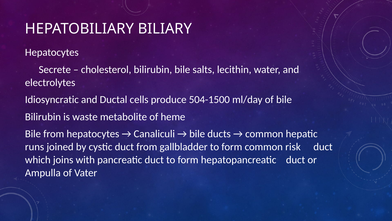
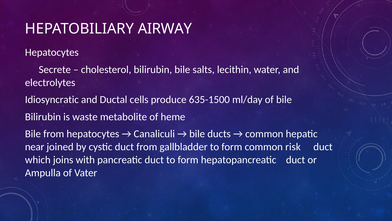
BILIARY: BILIARY -> AIRWAY
504-1500: 504-1500 -> 635-1500
runs: runs -> near
